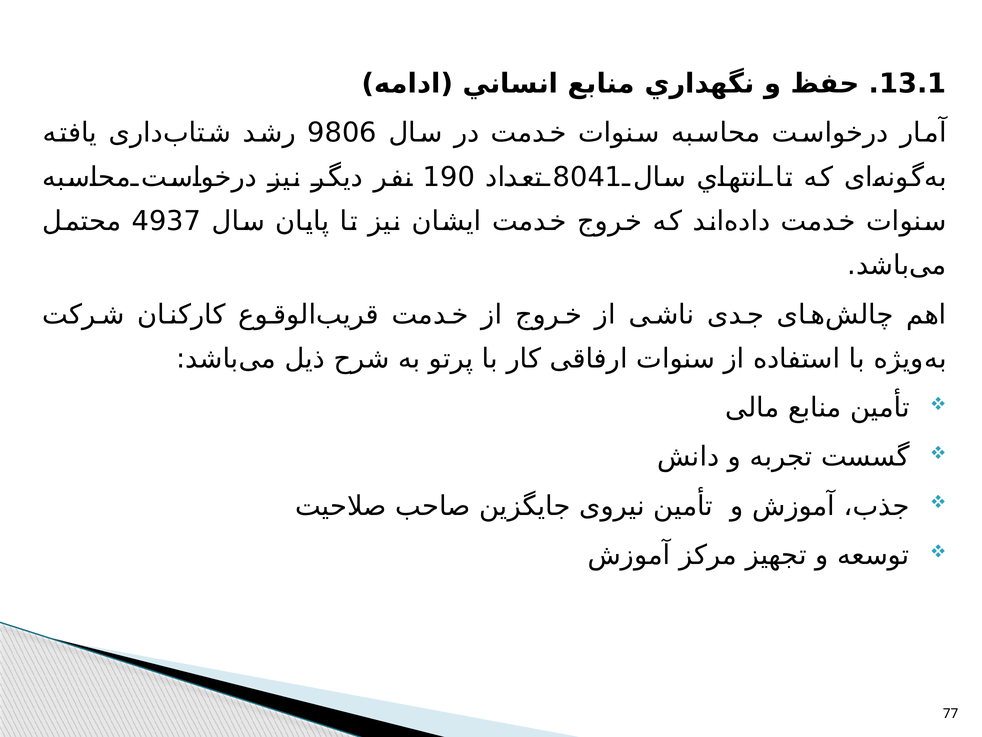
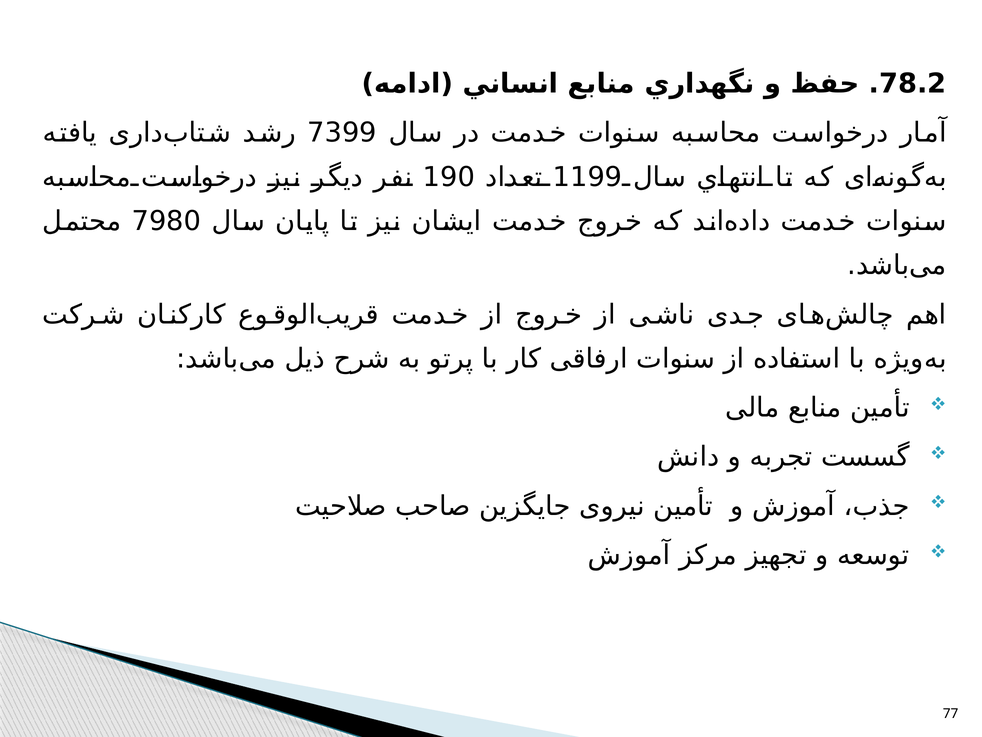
13.1: 13.1 -> 78.2
9806: 9806 -> 7399
8041: 8041 -> 1199
4937: 4937 -> 7980
